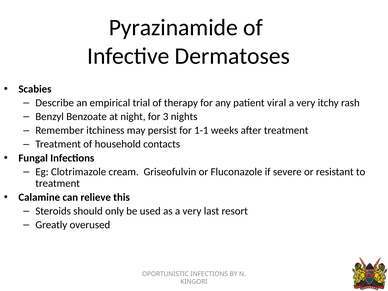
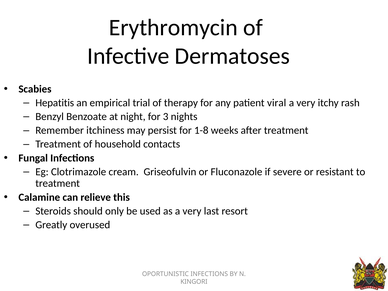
Pyrazinamide: Pyrazinamide -> Erythromycin
Describe: Describe -> Hepatitis
1-1: 1-1 -> 1-8
